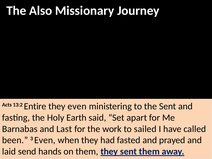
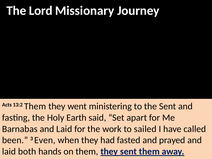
Also: Also -> Lord
13:2 Entire: Entire -> Them
they even: even -> went
Barnabas and Last: Last -> Laid
send: send -> both
